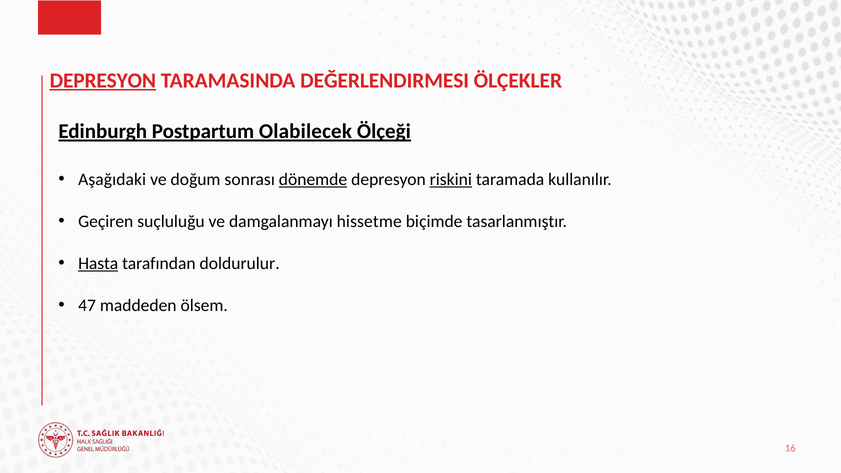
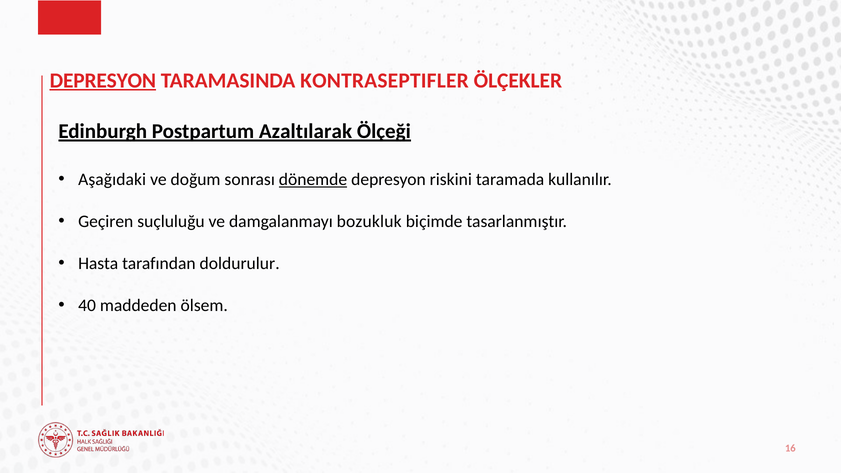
DEĞERLENDIRMESI: DEĞERLENDIRMESI -> KONTRASEPTIFLER
Olabilecek: Olabilecek -> Azaltılarak
riskini underline: present -> none
hissetme: hissetme -> bozukluk
Hasta underline: present -> none
47: 47 -> 40
